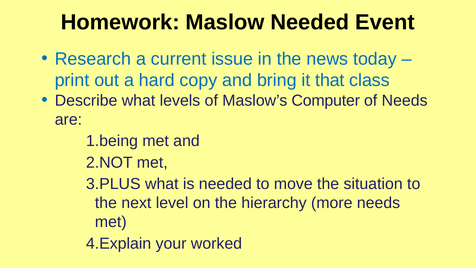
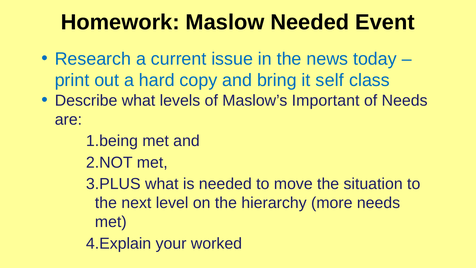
that: that -> self
Computer: Computer -> Important
